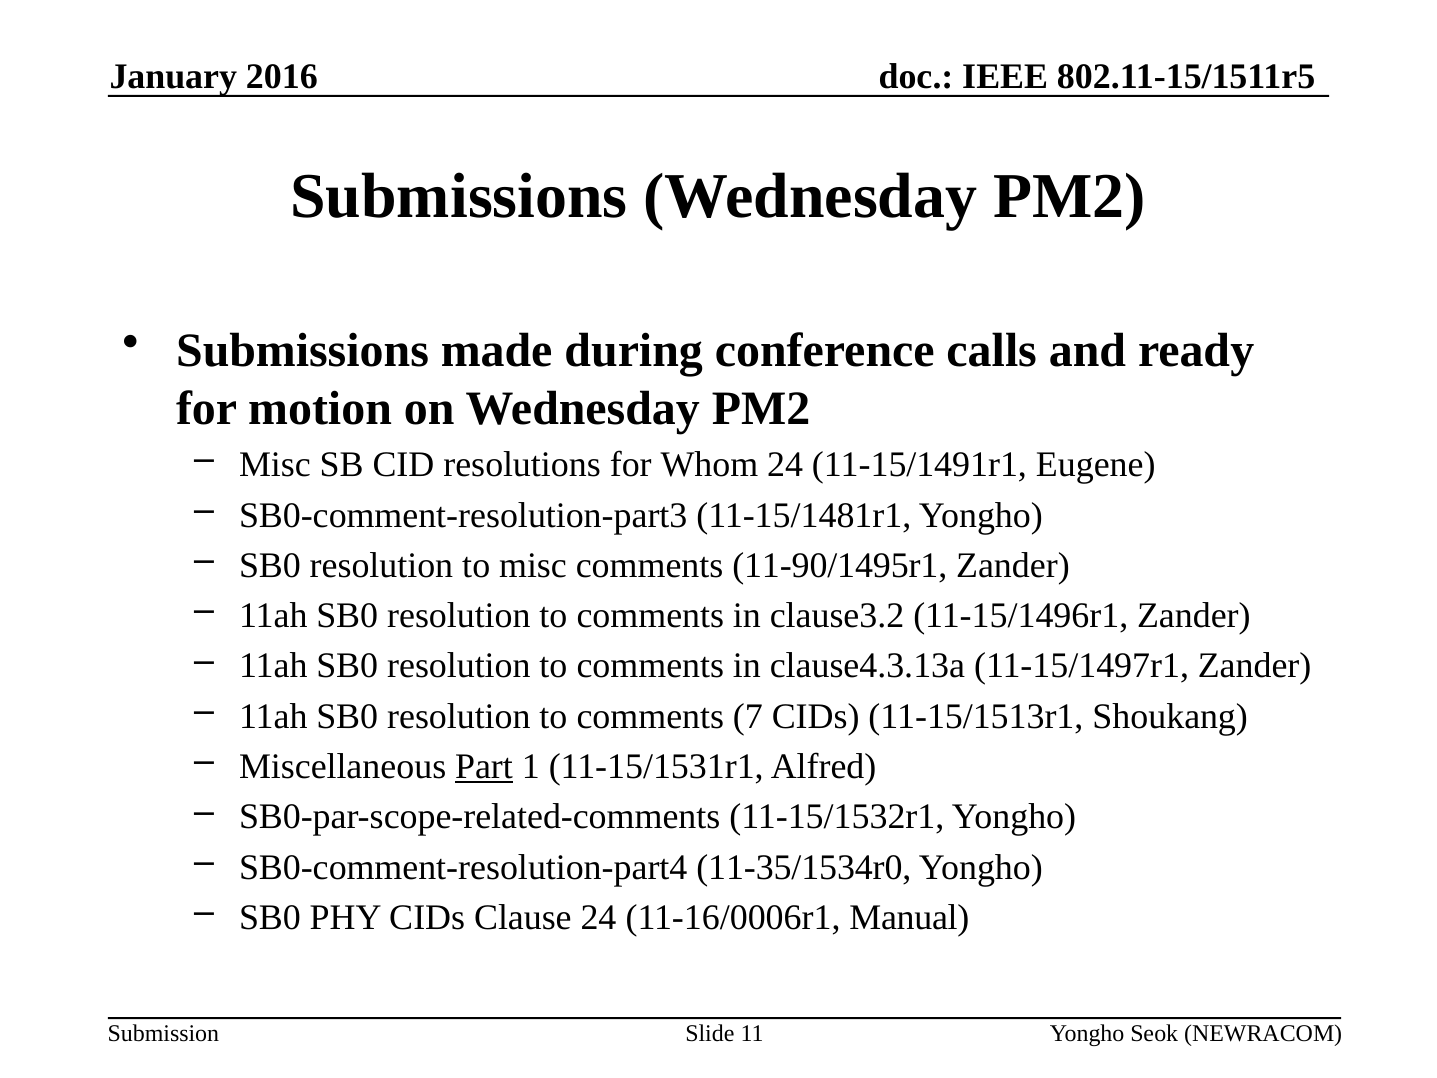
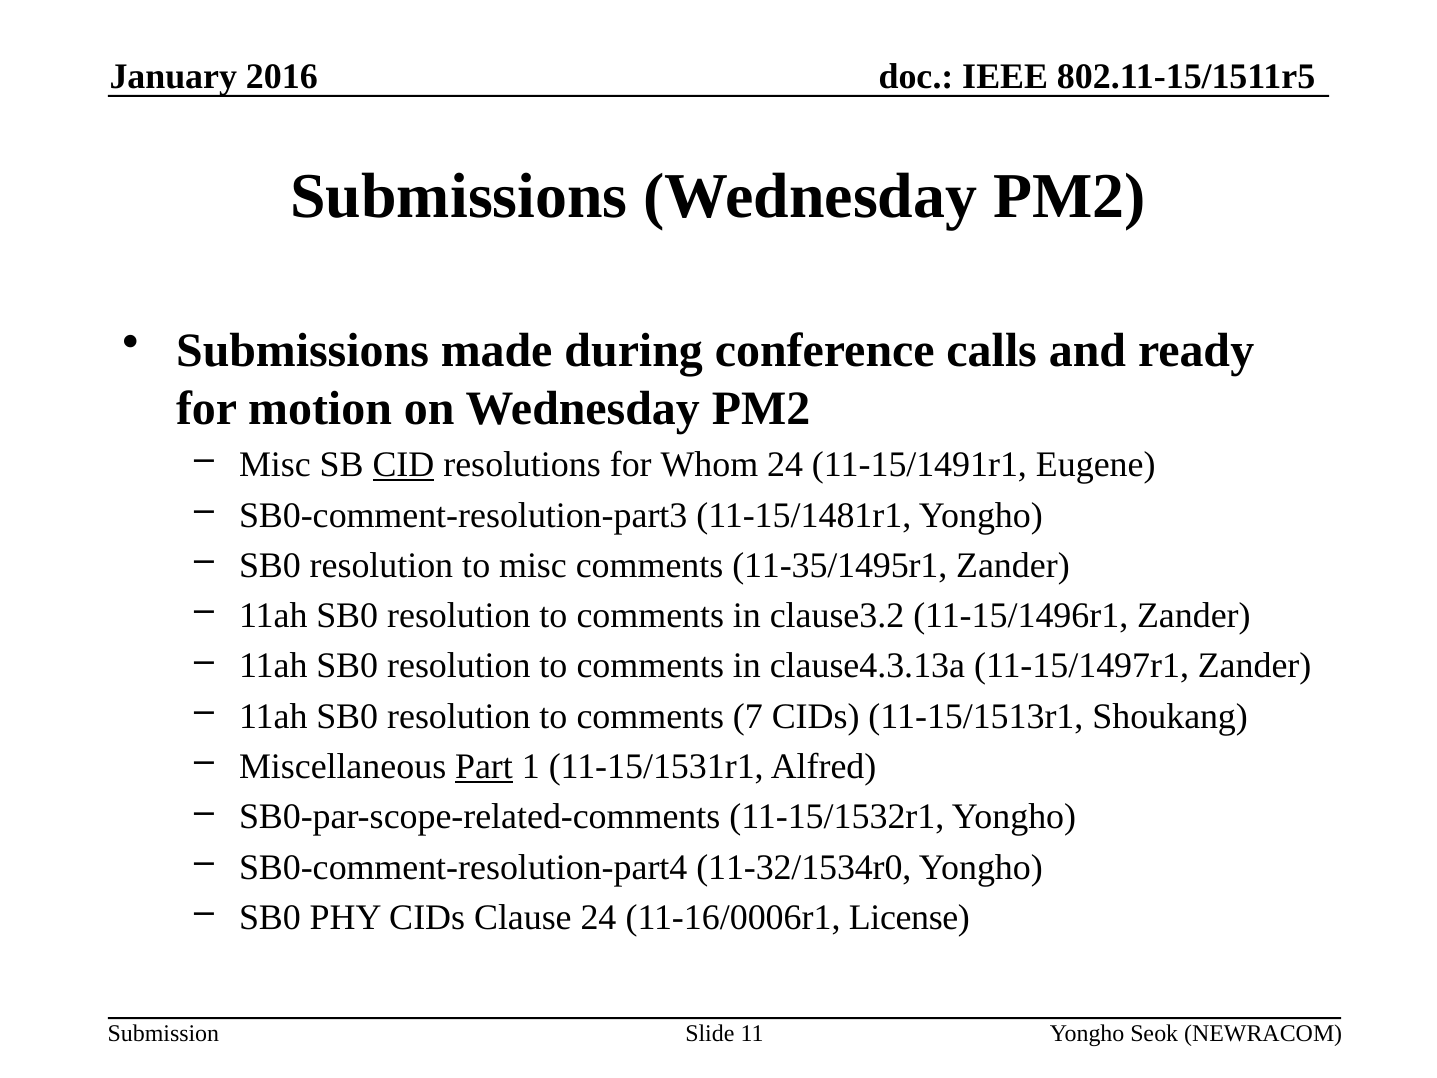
CID underline: none -> present
11-90/1495r1: 11-90/1495r1 -> 11-35/1495r1
11-35/1534r0: 11-35/1534r0 -> 11-32/1534r0
Manual: Manual -> License
